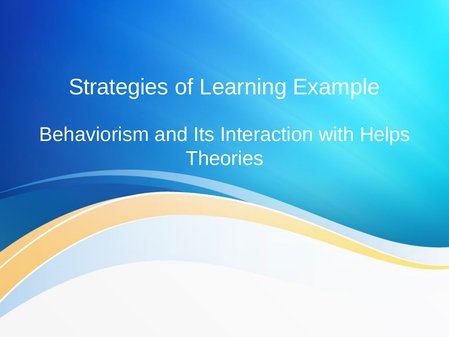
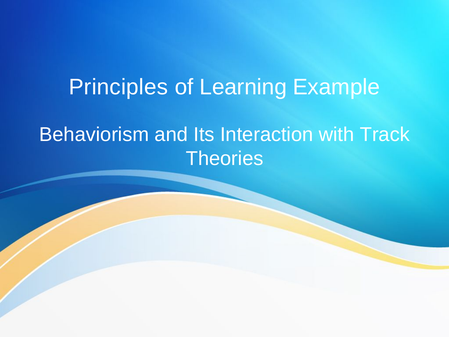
Strategies: Strategies -> Principles
Helps: Helps -> Track
